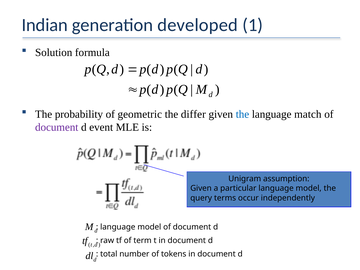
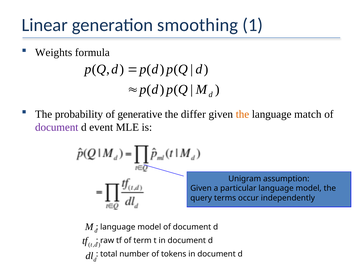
Indian: Indian -> Linear
developed: developed -> smoothing
Solution: Solution -> Weights
geometric: geometric -> generative
the at (242, 114) colour: blue -> orange
